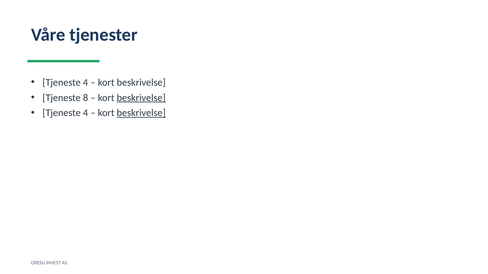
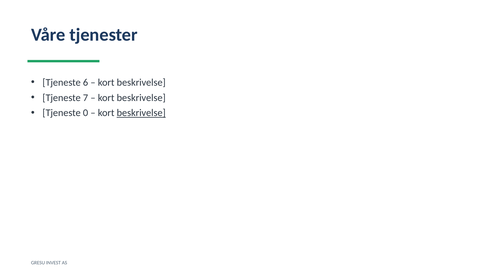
4 at (86, 83): 4 -> 6
8: 8 -> 7
beskrivelse at (141, 98) underline: present -> none
4 at (86, 113): 4 -> 0
